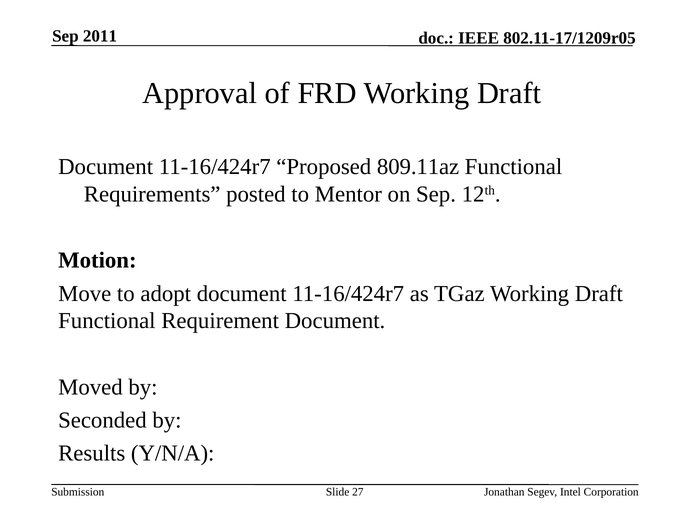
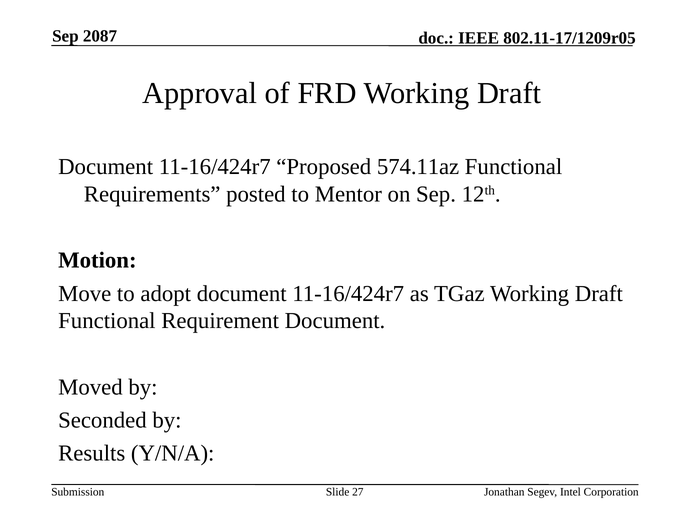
2011: 2011 -> 2087
809.11az: 809.11az -> 574.11az
